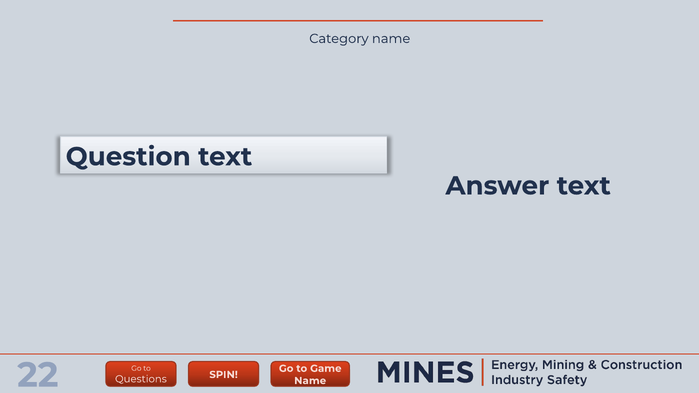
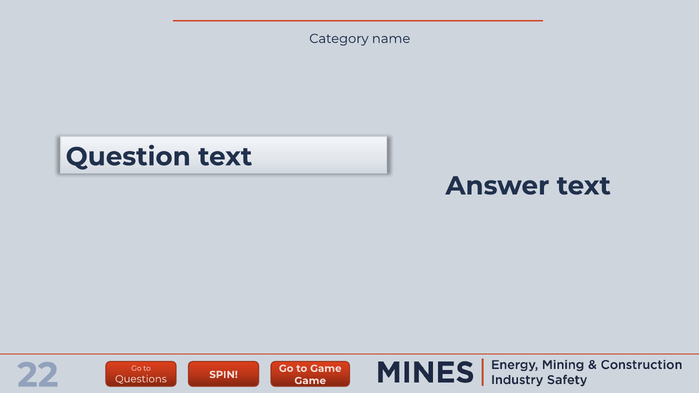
Name at (310, 381): Name -> Game
